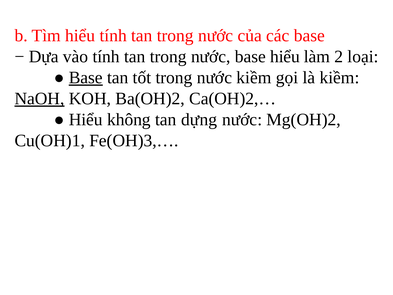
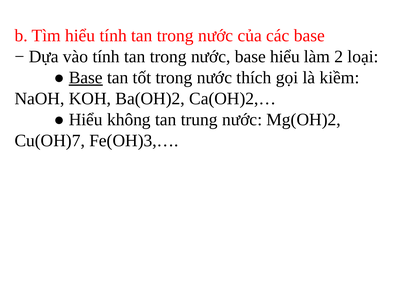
nước kiềm: kiềm -> thích
NaOH underline: present -> none
dựng: dựng -> trung
Cu(OH)1: Cu(OH)1 -> Cu(OH)7
